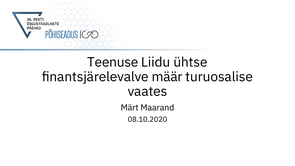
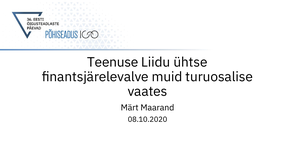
määr: määr -> muid
